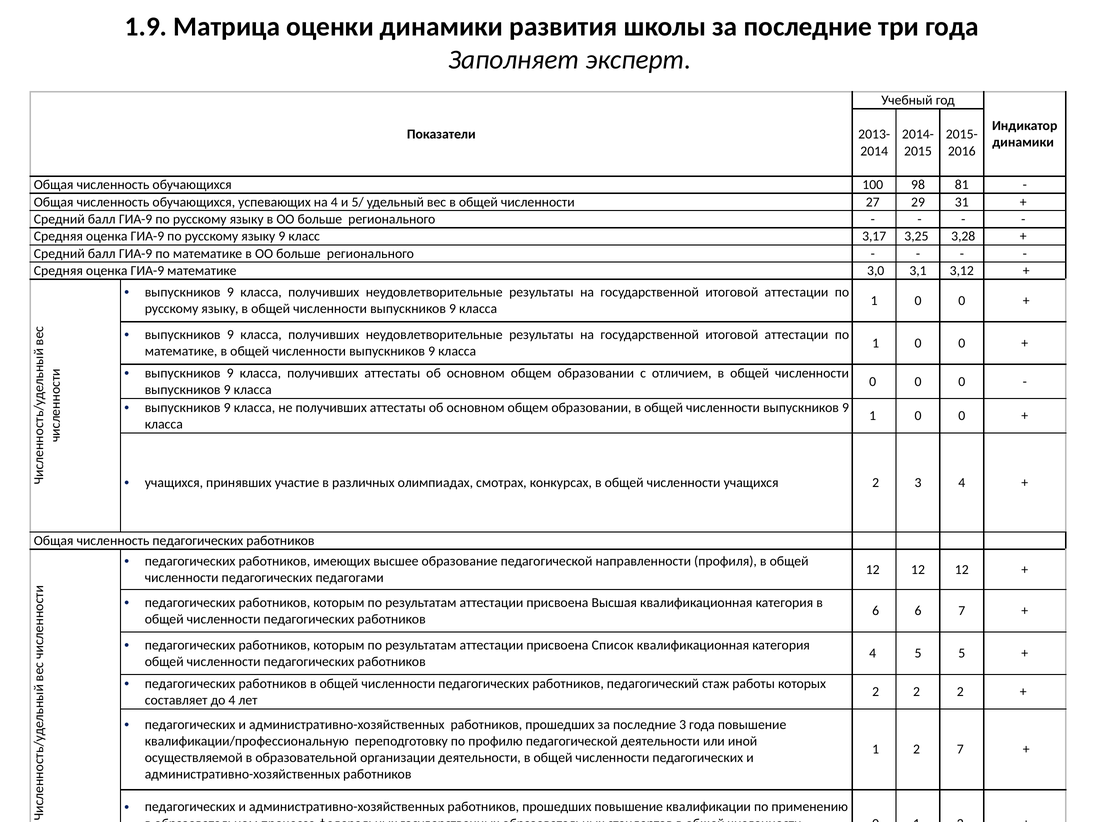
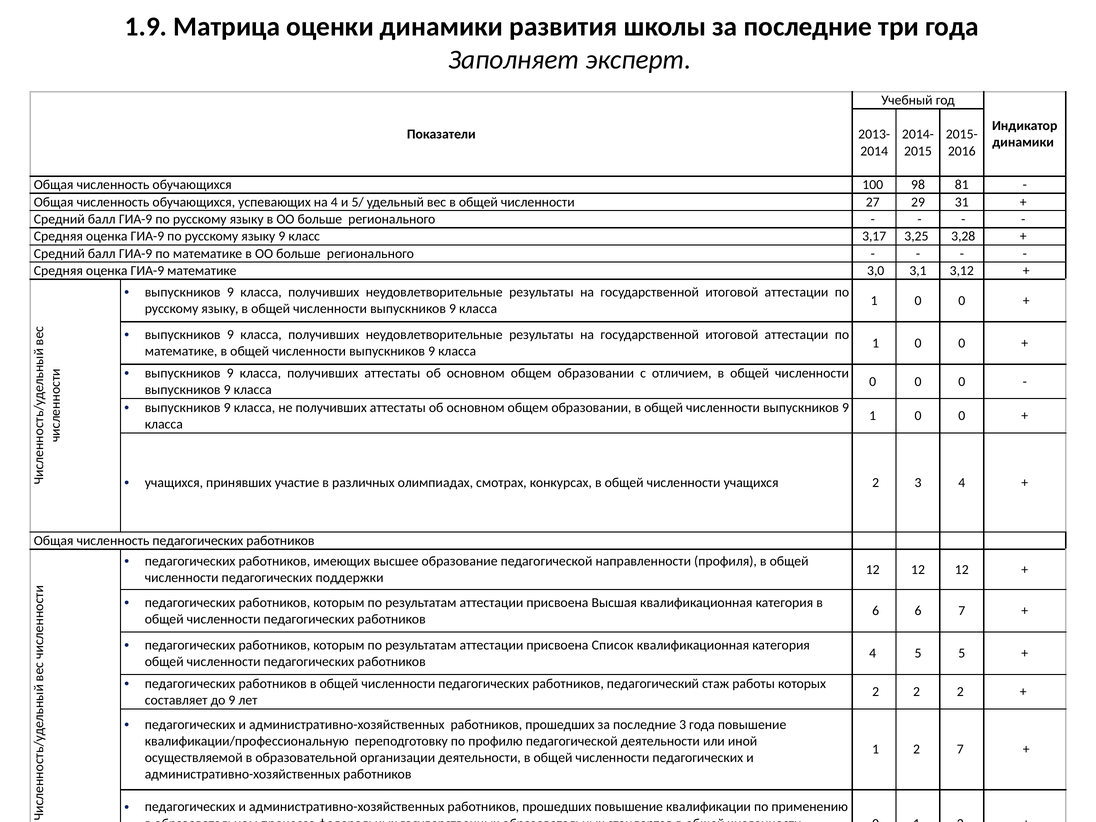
педагогами: педагогами -> поддержки
до 4: 4 -> 9
